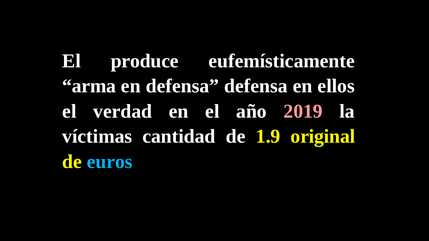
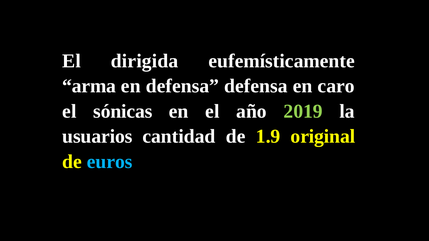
produce: produce -> dirigida
ellos: ellos -> caro
verdad: verdad -> sónicas
2019 colour: pink -> light green
víctimas: víctimas -> usuarios
